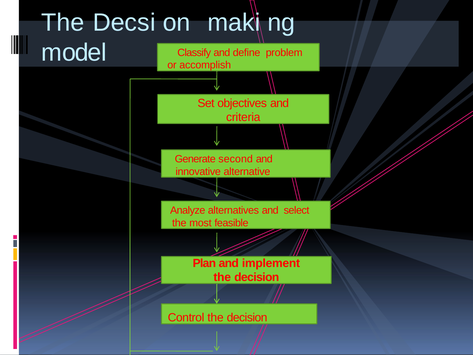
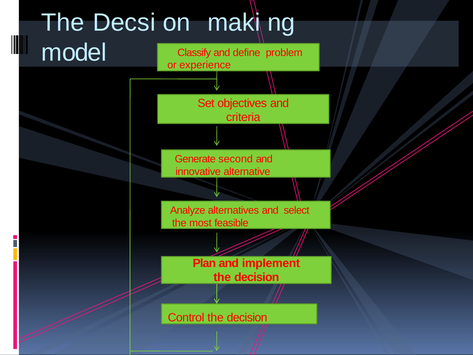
accomplish: accomplish -> experience
